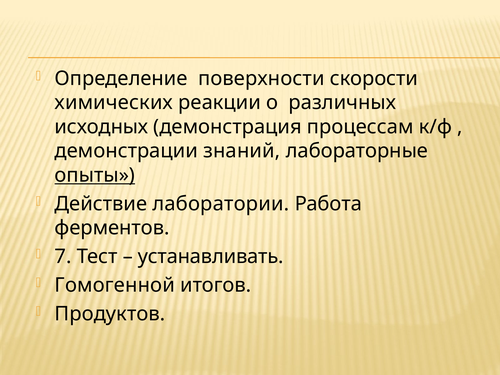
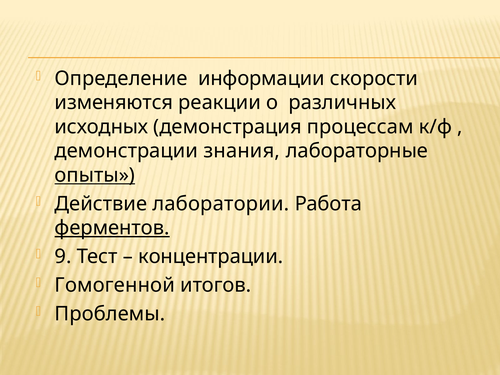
поверхности: поверхности -> информации
химических: химических -> изменяются
знаний: знаний -> знания
ферментов underline: none -> present
7: 7 -> 9
устанавливать: устанавливать -> концентрации
Продуктов: Продуктов -> Проблемы
